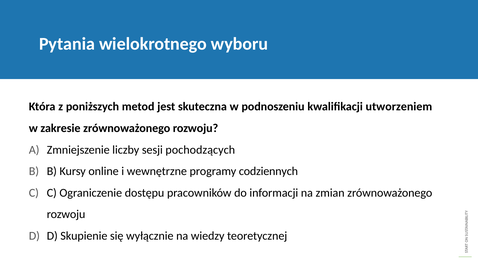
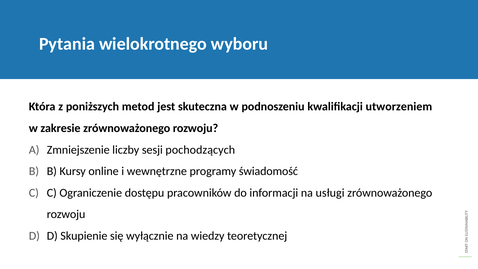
codziennych: codziennych -> świadomość
zmian: zmian -> usługi
